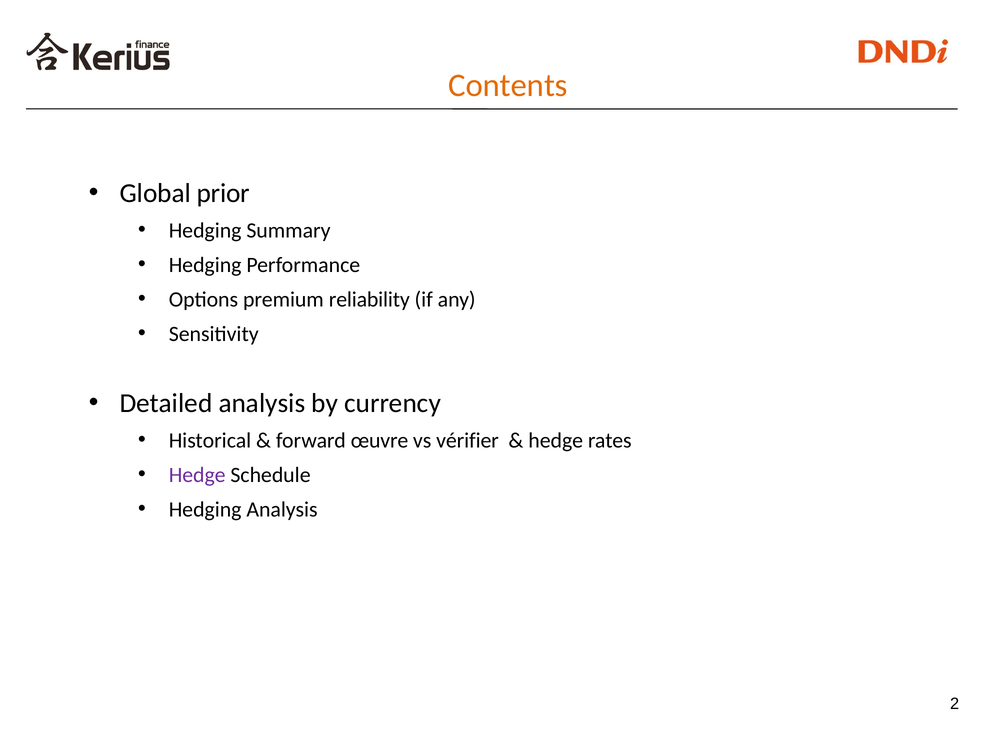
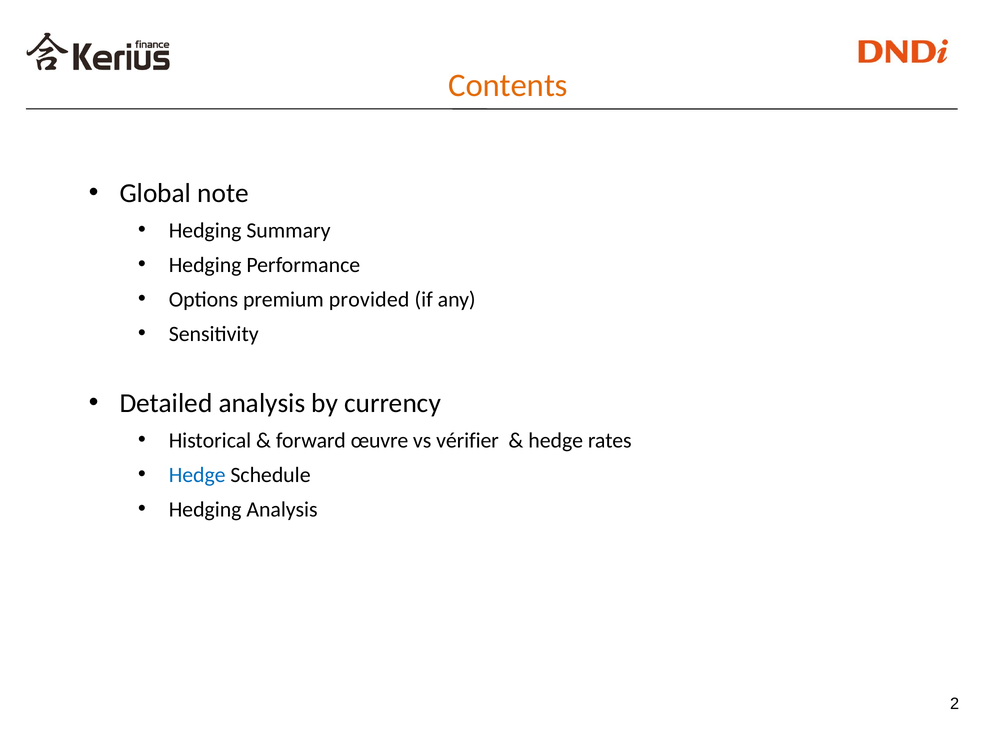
prior: prior -> note
reliability: reliability -> provided
Hedge at (197, 475) colour: purple -> blue
